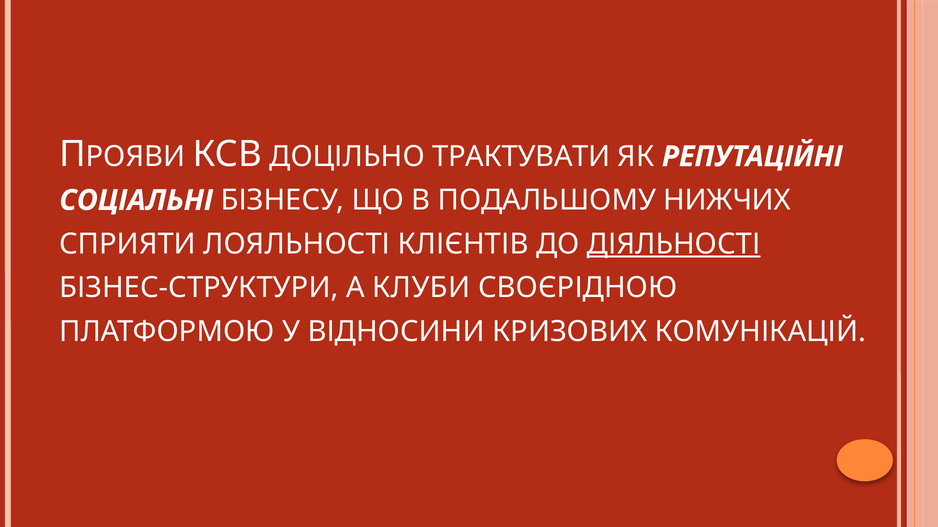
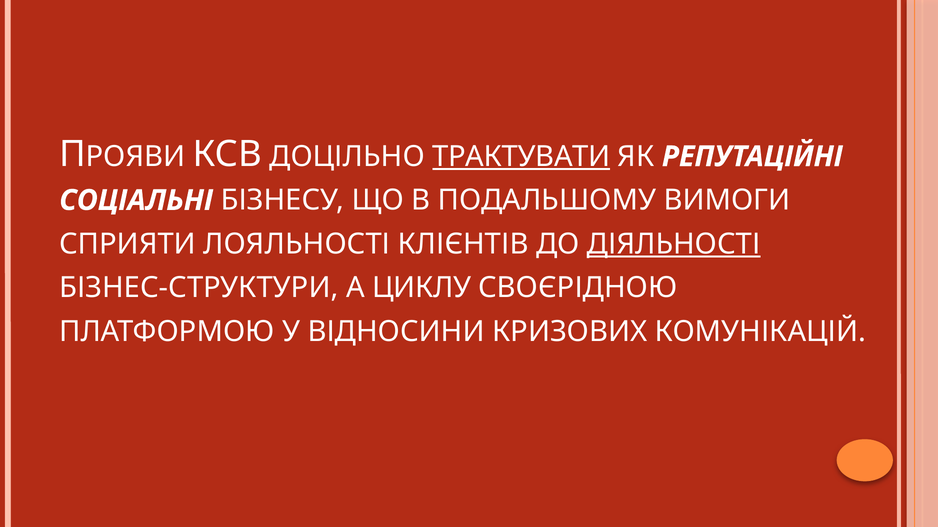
ТРАКТУВАТИ underline: none -> present
НИЖЧИХ: НИЖЧИХ -> ВИМОГИ
КЛУБИ: КЛУБИ -> ЦИКЛУ
